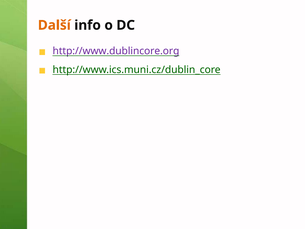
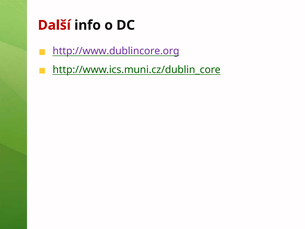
Další colour: orange -> red
